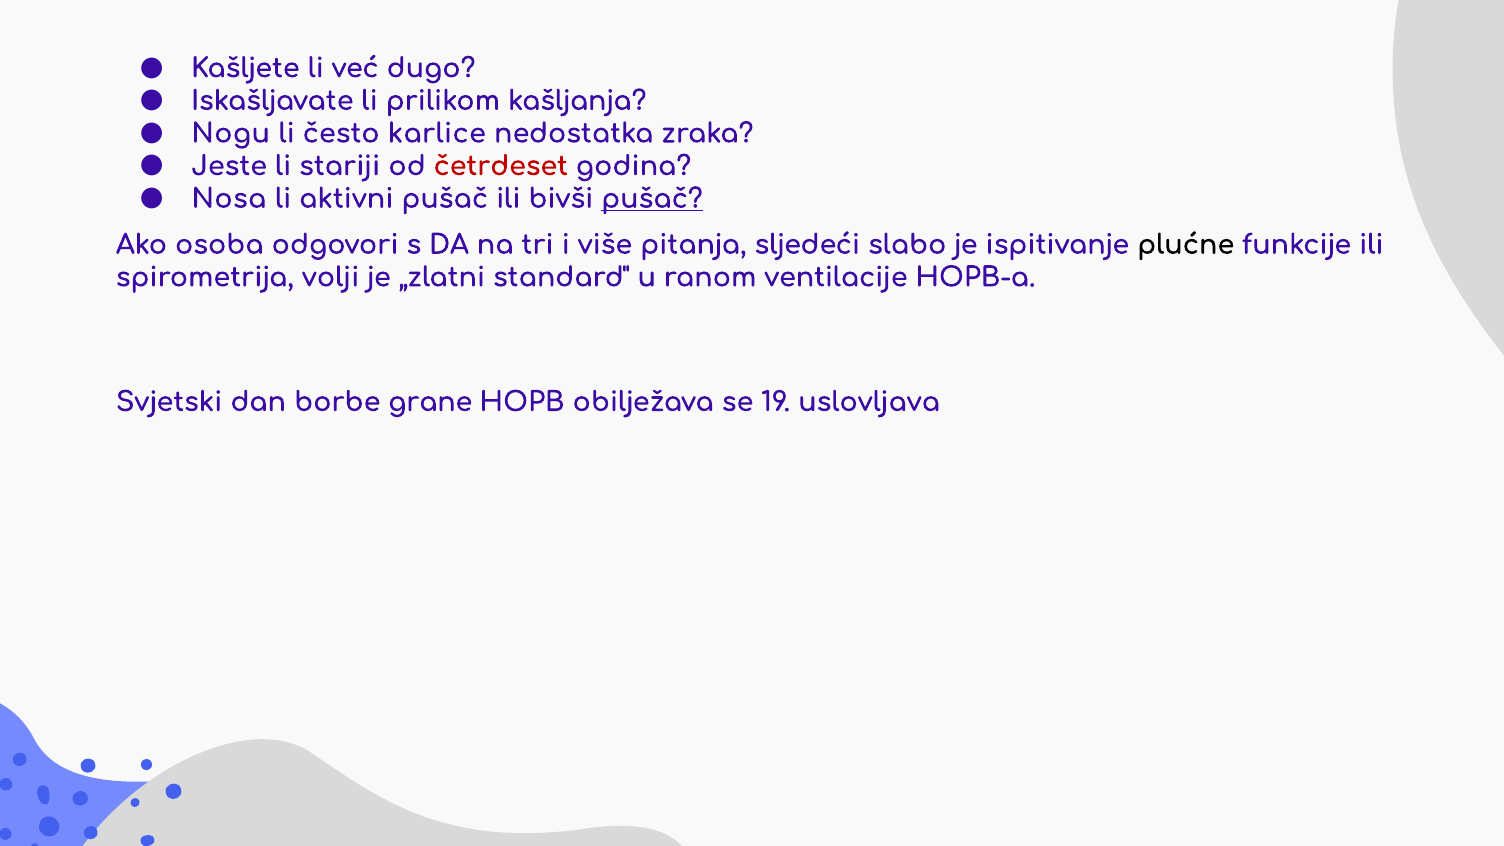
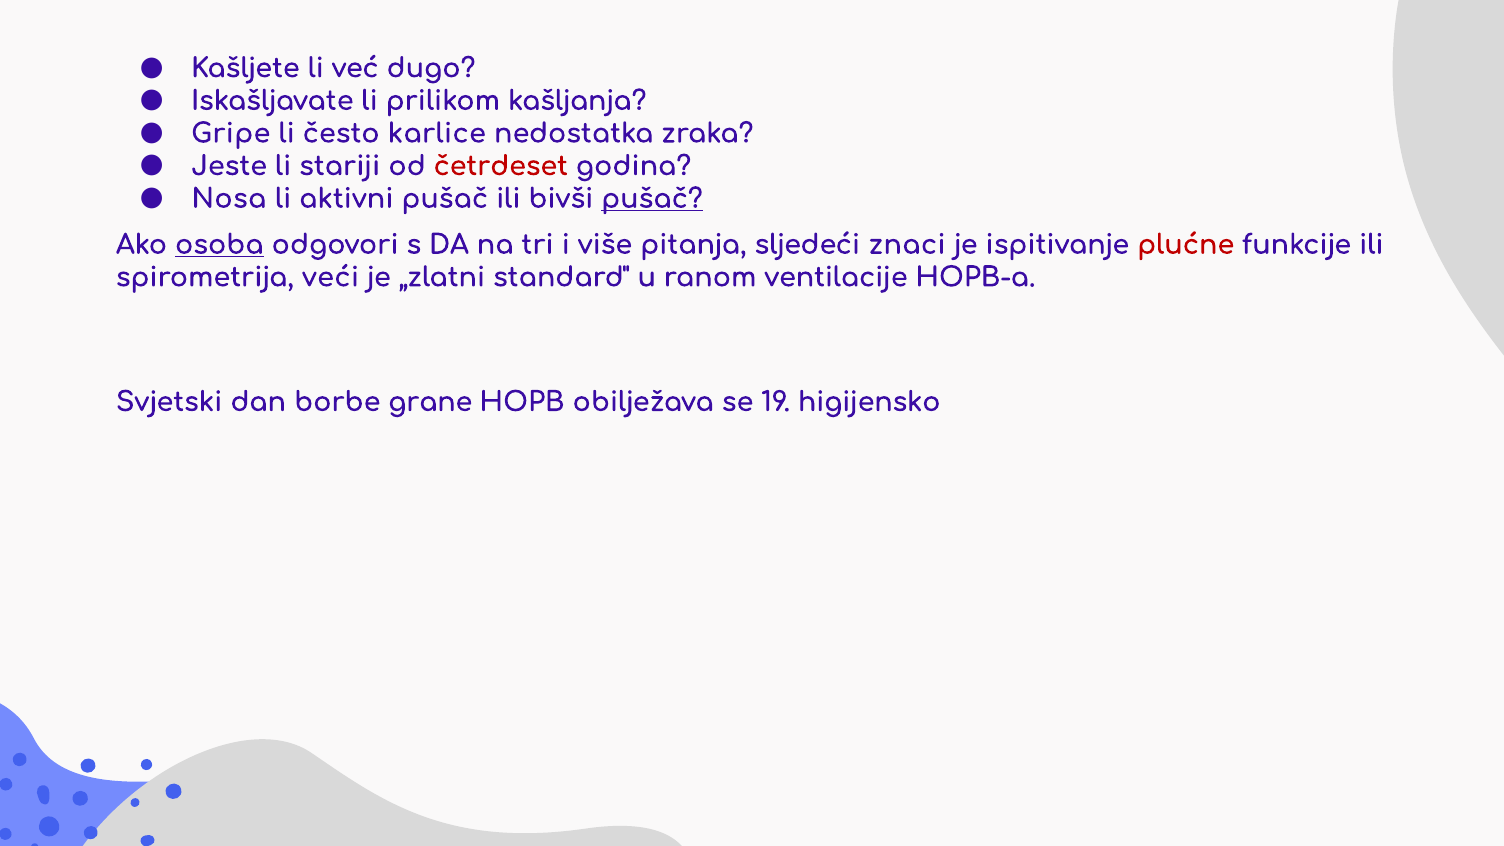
Nogu: Nogu -> Gripe
osoba underline: none -> present
slabo: slabo -> znaci
plućne colour: black -> red
volji: volji -> veći
uslovljava: uslovljava -> higijensko
